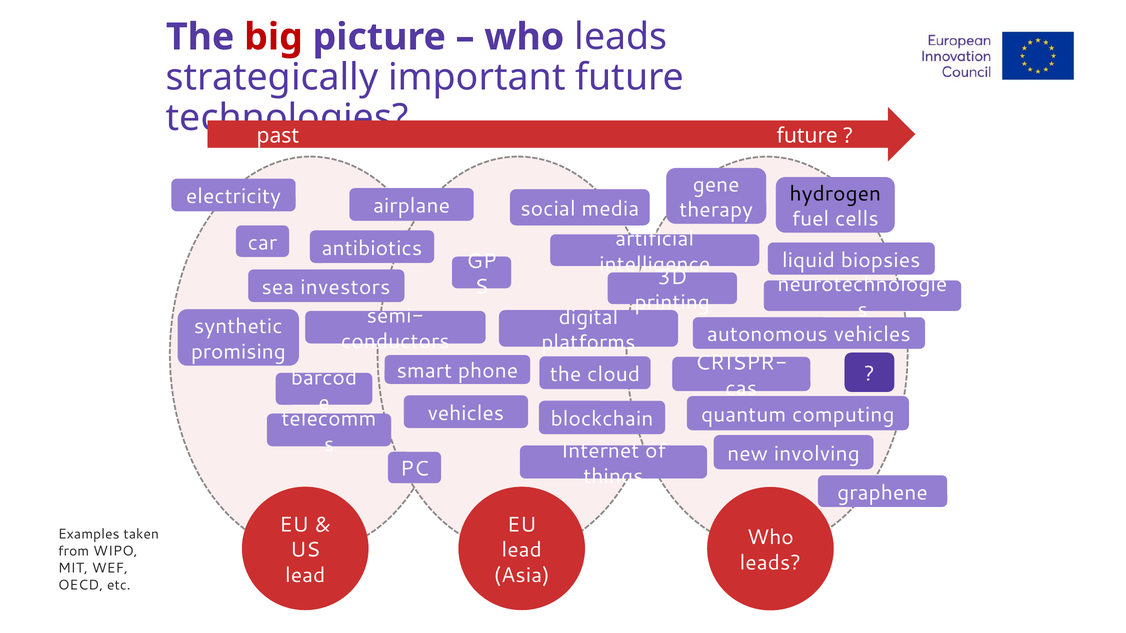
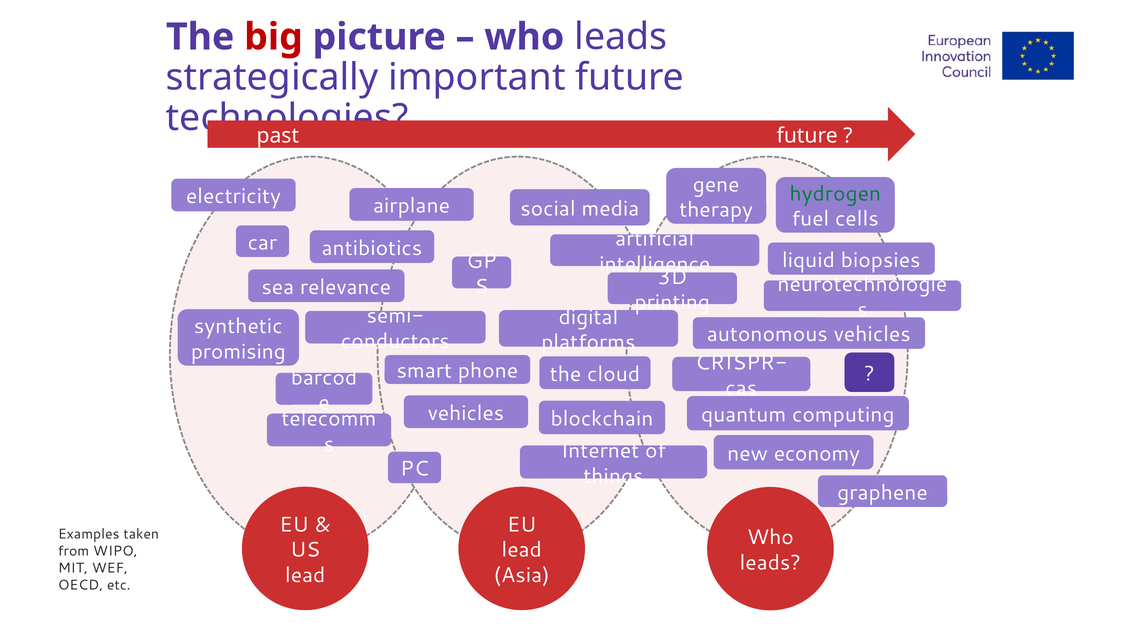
hydrogen colour: black -> green
investors: investors -> relevance
involving: involving -> economy
